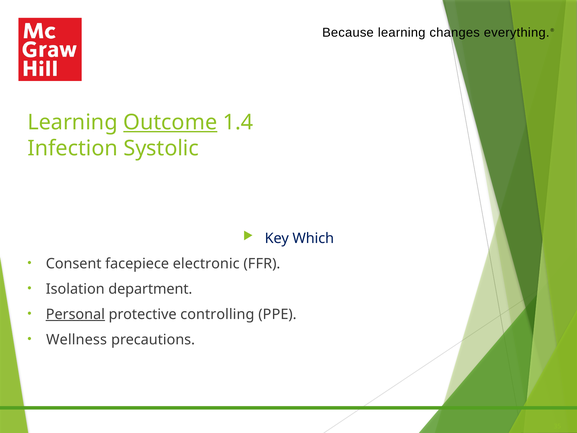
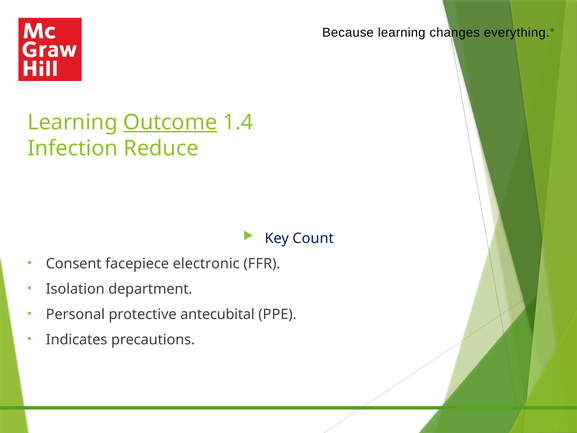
Systolic: Systolic -> Reduce
Which: Which -> Count
Personal underline: present -> none
controlling: controlling -> antecubital
Wellness: Wellness -> Indicates
